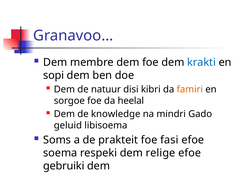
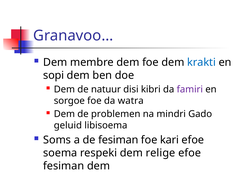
famiri colour: orange -> purple
heelal: heelal -> watra
knowledge: knowledge -> problemen
de prakteit: prakteit -> fesiman
fasi: fasi -> kari
gebruiki at (64, 166): gebruiki -> fesiman
